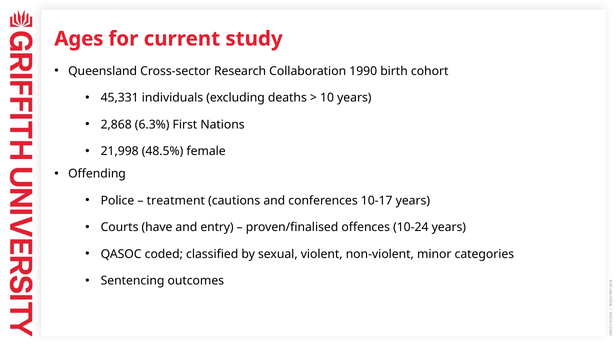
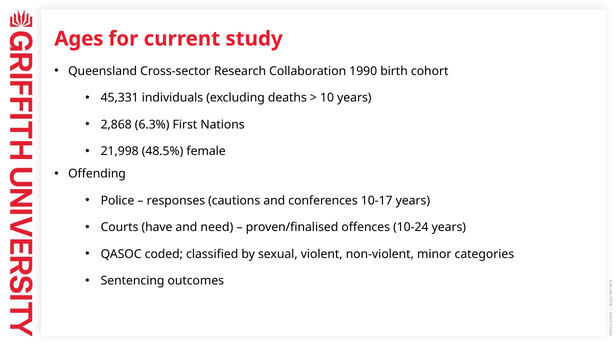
treatment: treatment -> responses
entry: entry -> need
